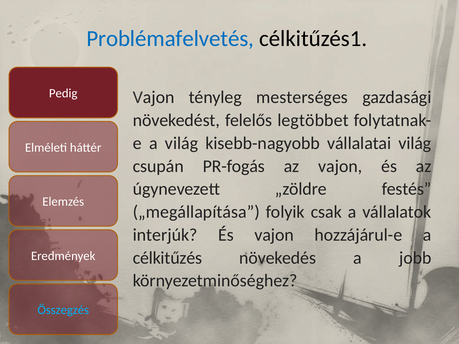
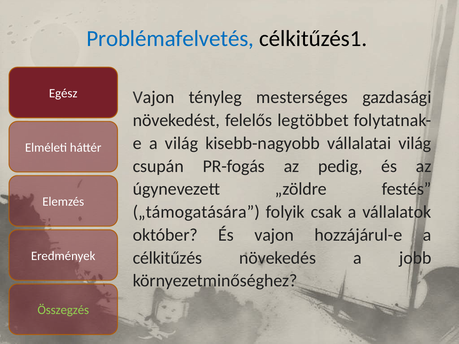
Pedig: Pedig -> Egész
az vajon: vajon -> pedig
„megállapítása: „megállapítása -> „támogatására
interjúk: interjúk -> október
Összegzés colour: light blue -> light green
